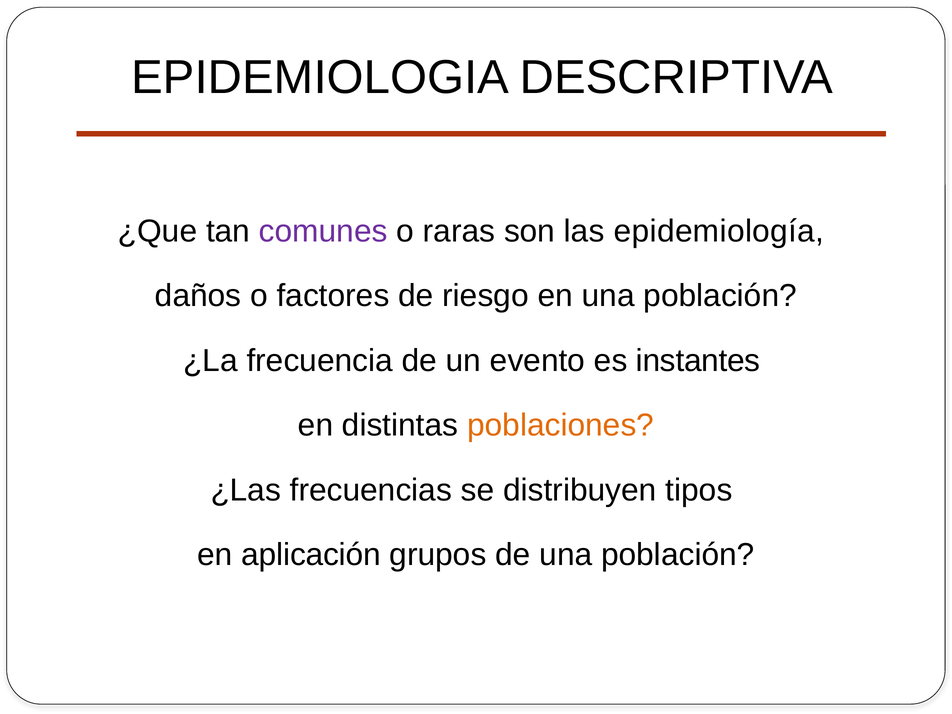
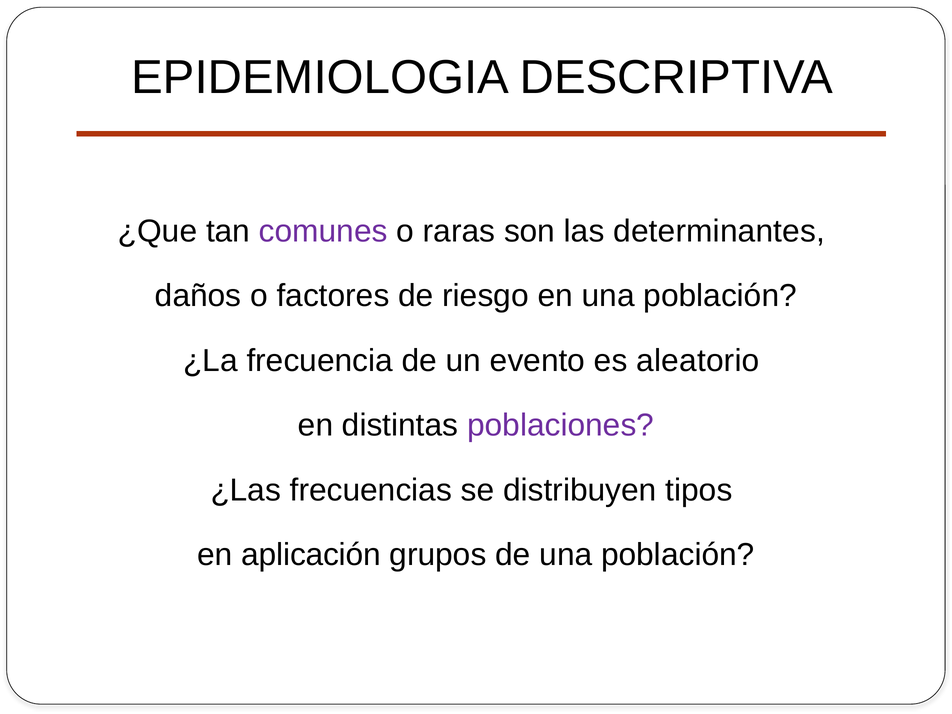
epidemiología: epidemiología -> determinantes
instantes: instantes -> aleatorio
poblaciones colour: orange -> purple
